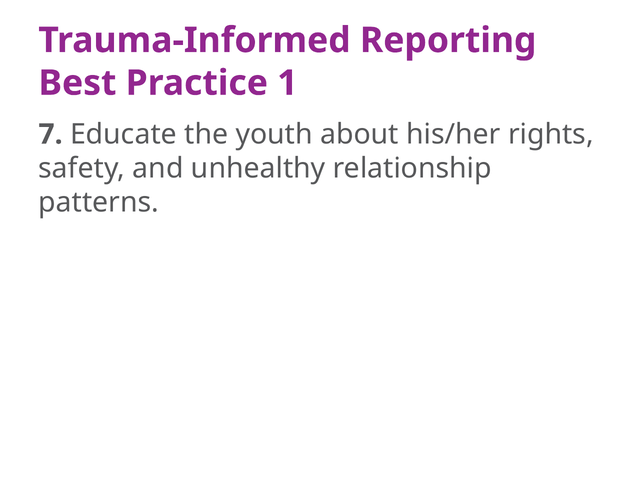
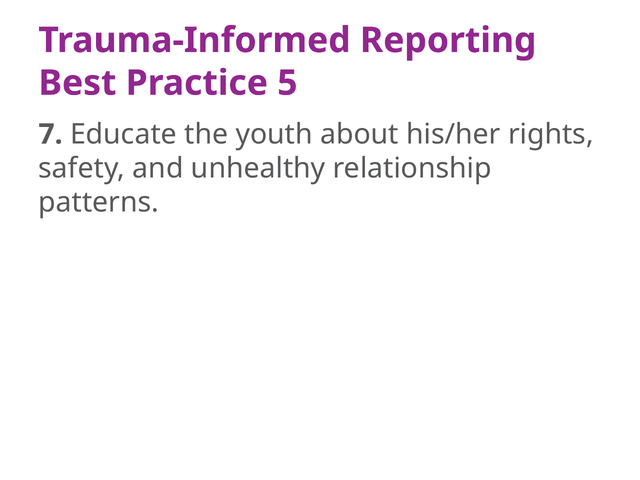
1: 1 -> 5
